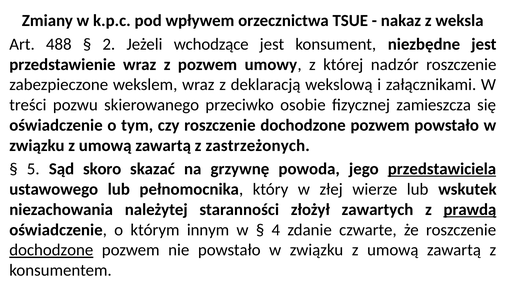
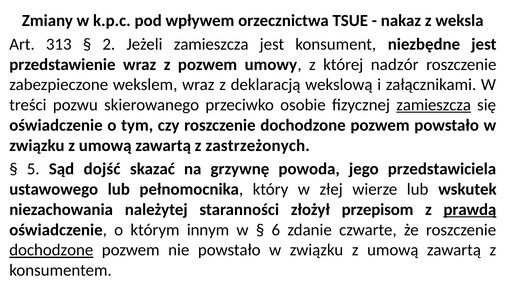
488: 488 -> 313
Jeżeli wchodzące: wchodzące -> zamieszcza
zamieszcza at (434, 105) underline: none -> present
skoro: skoro -> dojść
przedstawiciela underline: present -> none
zawartych: zawartych -> przepisom
4: 4 -> 6
